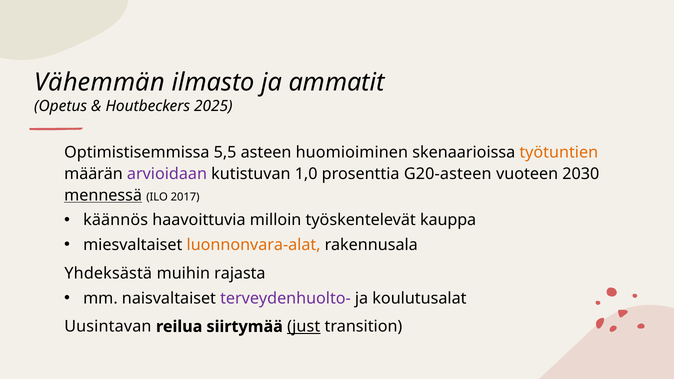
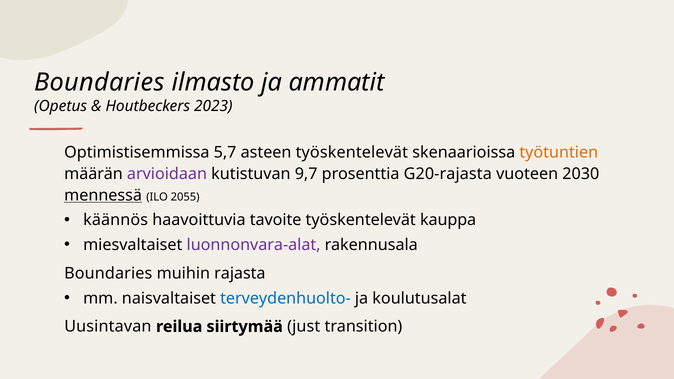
Vähemmän at (99, 82): Vähemmän -> Boundaries
2025: 2025 -> 2023
5,5: 5,5 -> 5,7
asteen huomioiminen: huomioiminen -> työskentelevät
1,0: 1,0 -> 9,7
G20-asteen: G20-asteen -> G20-rajasta
2017: 2017 -> 2055
milloin: milloin -> tavoite
luonnonvara-alat colour: orange -> purple
Yhdeksästä at (108, 273): Yhdeksästä -> Boundaries
terveydenhuolto- colour: purple -> blue
just underline: present -> none
